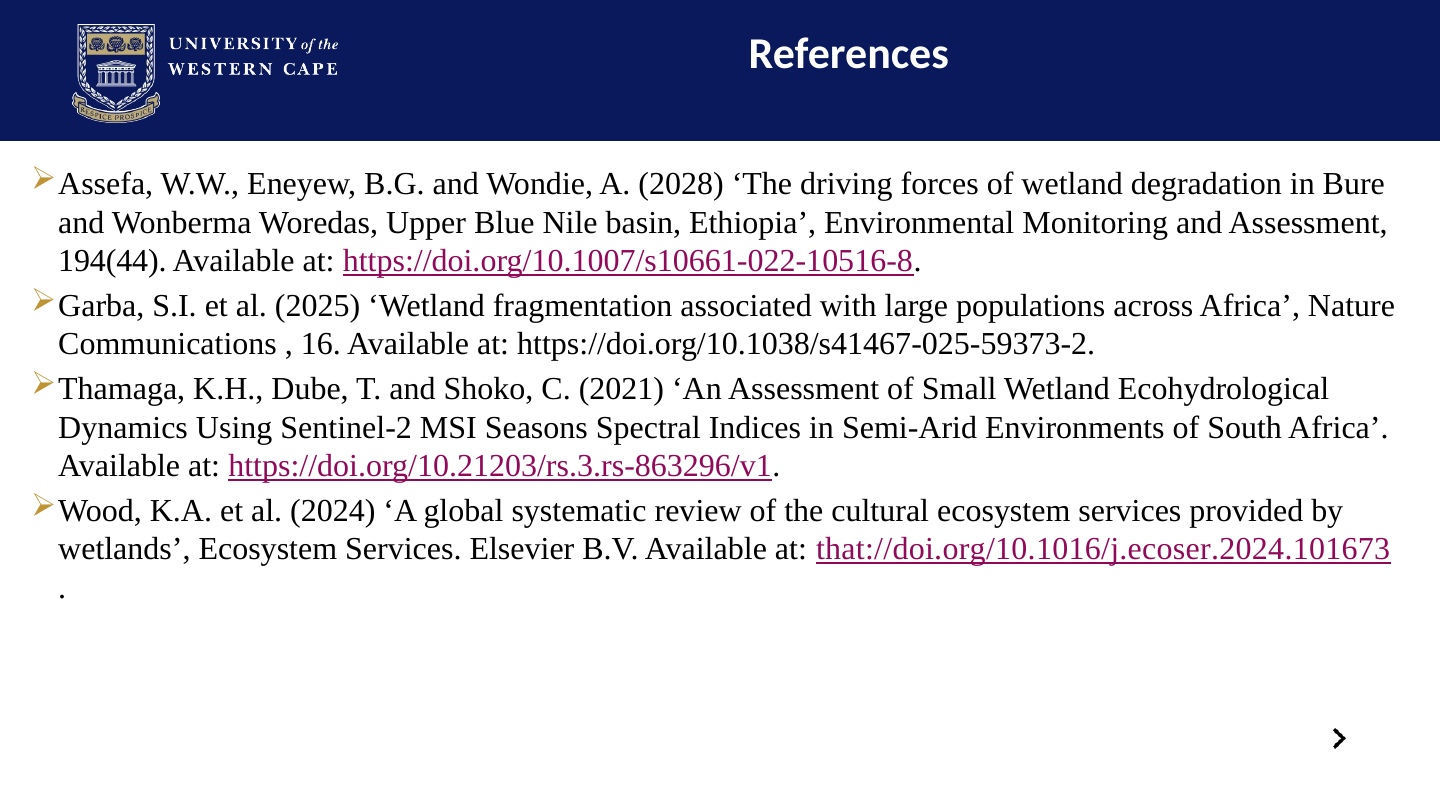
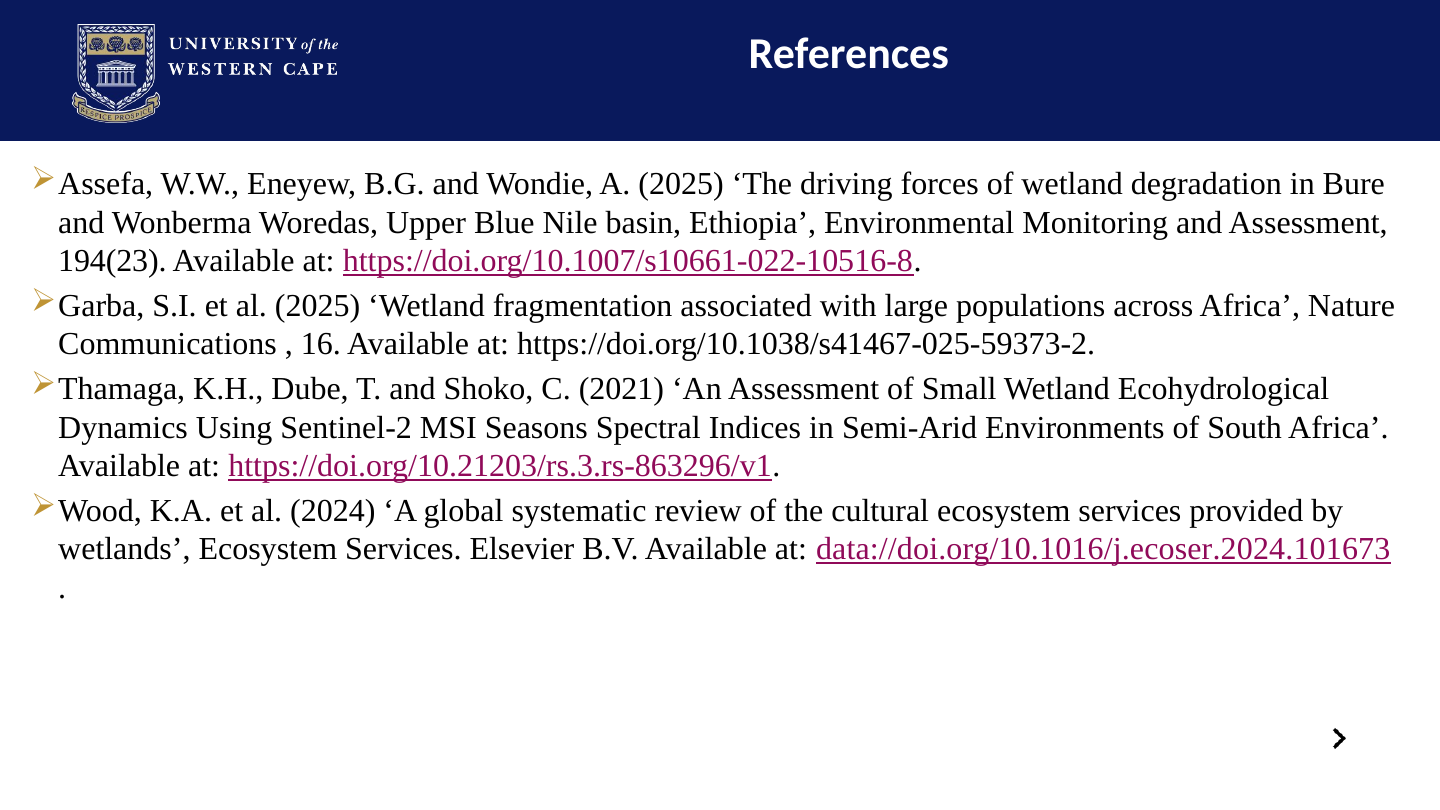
A 2028: 2028 -> 2025
194(44: 194(44 -> 194(23
that://doi.org/10.1016/j.ecoser.2024.101673: that://doi.org/10.1016/j.ecoser.2024.101673 -> data://doi.org/10.1016/j.ecoser.2024.101673
